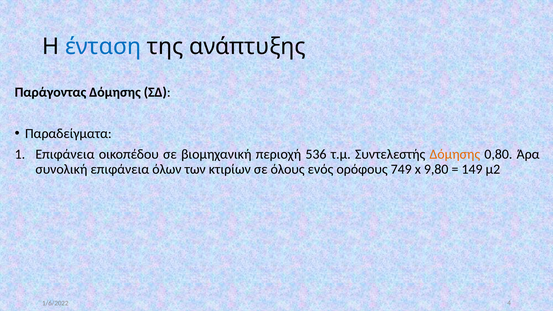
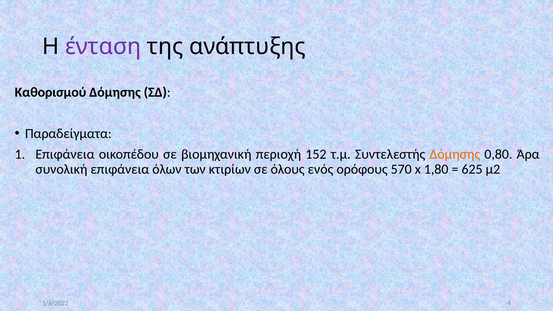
ένταση colour: blue -> purple
Παράγοντας: Παράγοντας -> Καθορισμού
536: 536 -> 152
749: 749 -> 570
9,80: 9,80 -> 1,80
149: 149 -> 625
